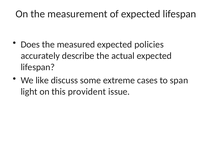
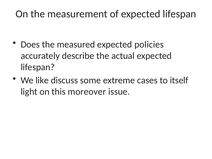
span: span -> itself
provident: provident -> moreover
